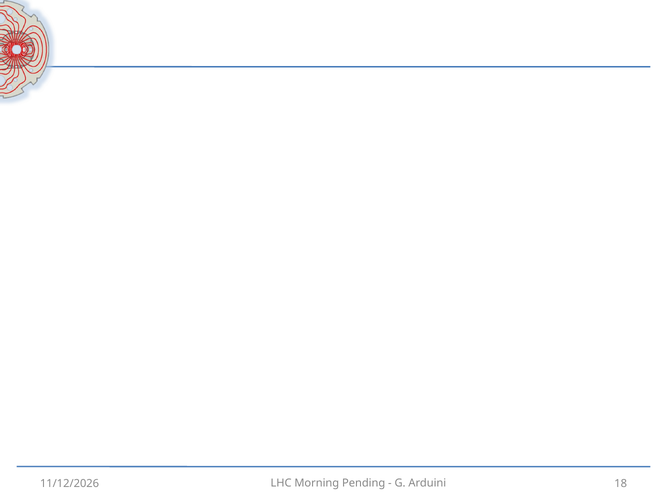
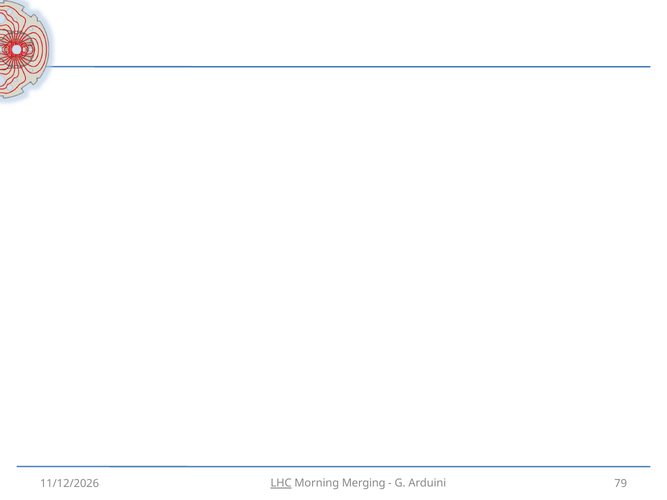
LHC underline: none -> present
Pending: Pending -> Merging
18: 18 -> 79
